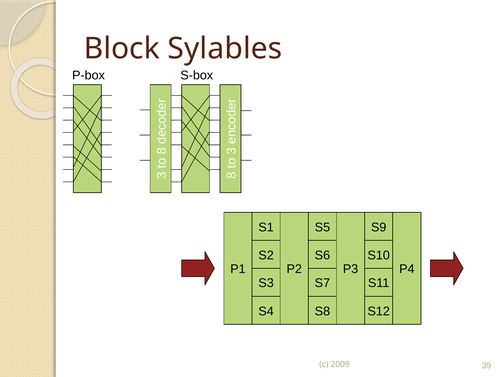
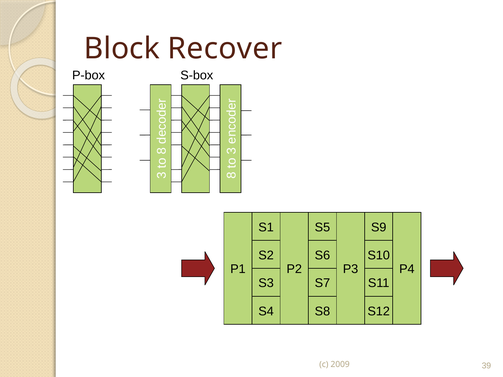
Sylables: Sylables -> Recover
